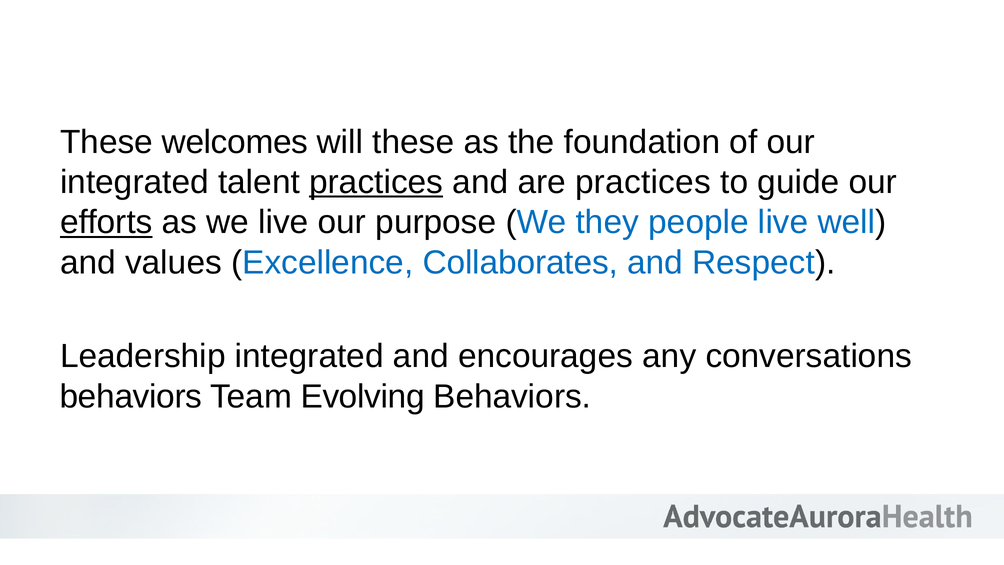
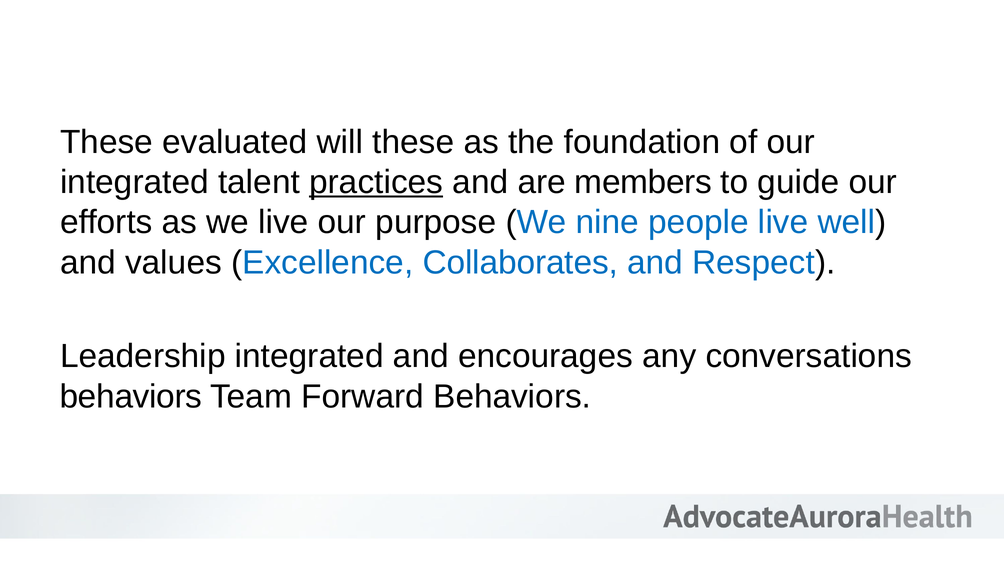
welcomes: welcomes -> evaluated
are practices: practices -> members
efforts underline: present -> none
they: they -> nine
Evolving: Evolving -> Forward
